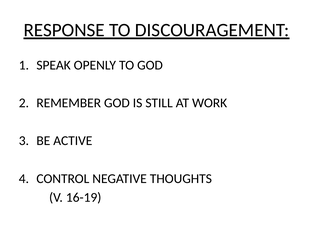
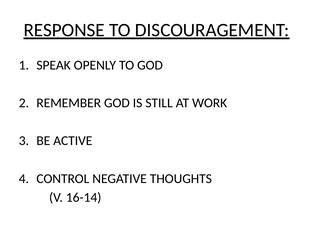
16-19: 16-19 -> 16-14
